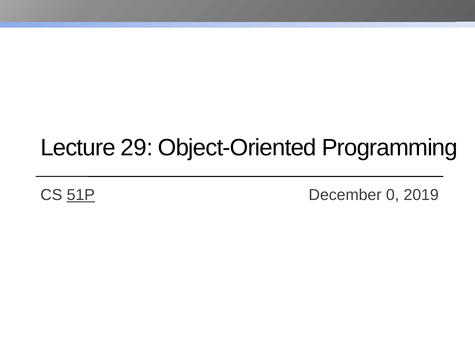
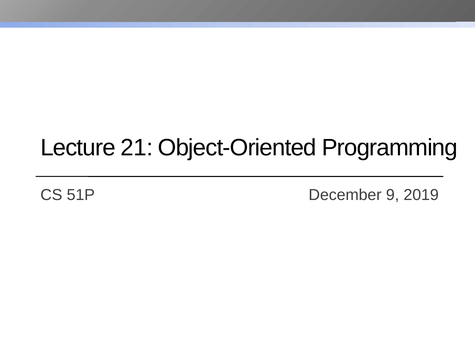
29: 29 -> 21
51P underline: present -> none
0: 0 -> 9
